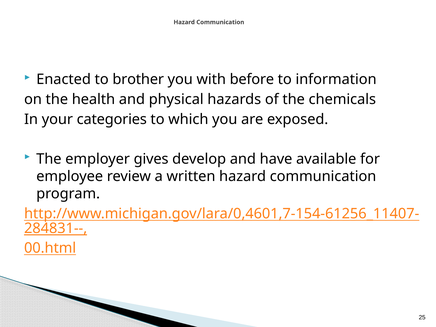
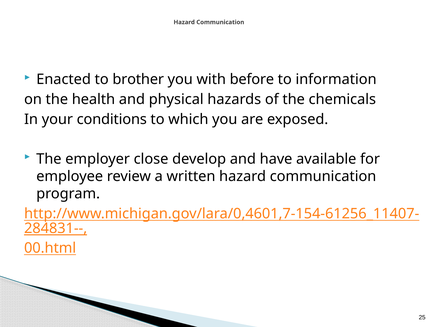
categories: categories -> conditions
gives: gives -> close
